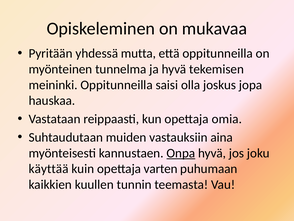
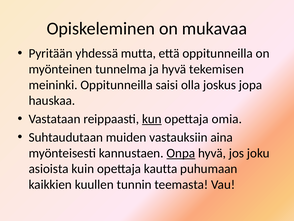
kun underline: none -> present
käyttää: käyttää -> asioista
varten: varten -> kautta
